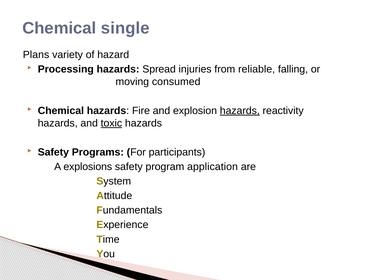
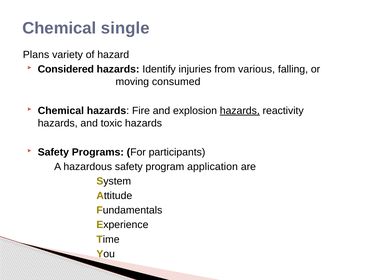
Processing: Processing -> Considered
Spread: Spread -> Identify
reliable: reliable -> various
toxic underline: present -> none
explosions: explosions -> hazardous
